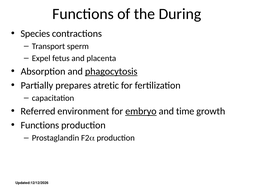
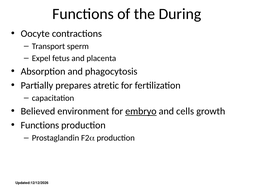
Species: Species -> Oocyte
phagocytosis underline: present -> none
Referred: Referred -> Believed
time: time -> cells
